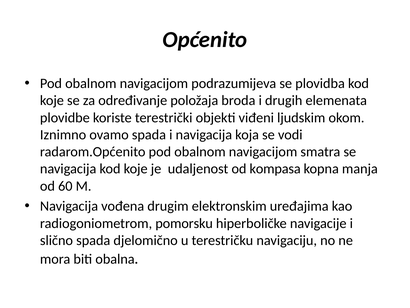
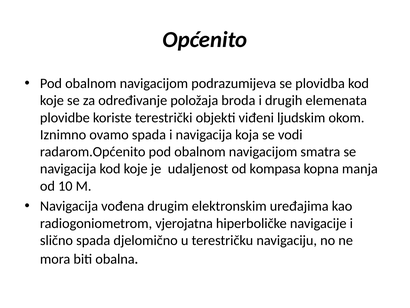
60: 60 -> 10
pomorsku: pomorsku -> vjerojatna
